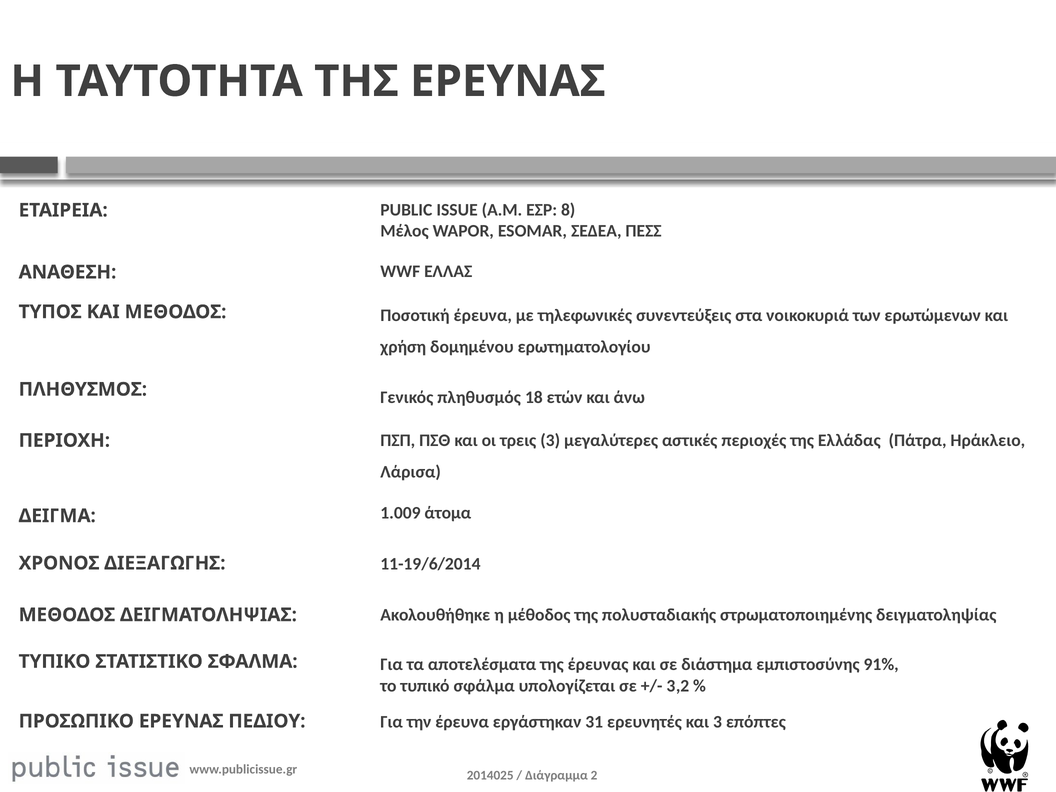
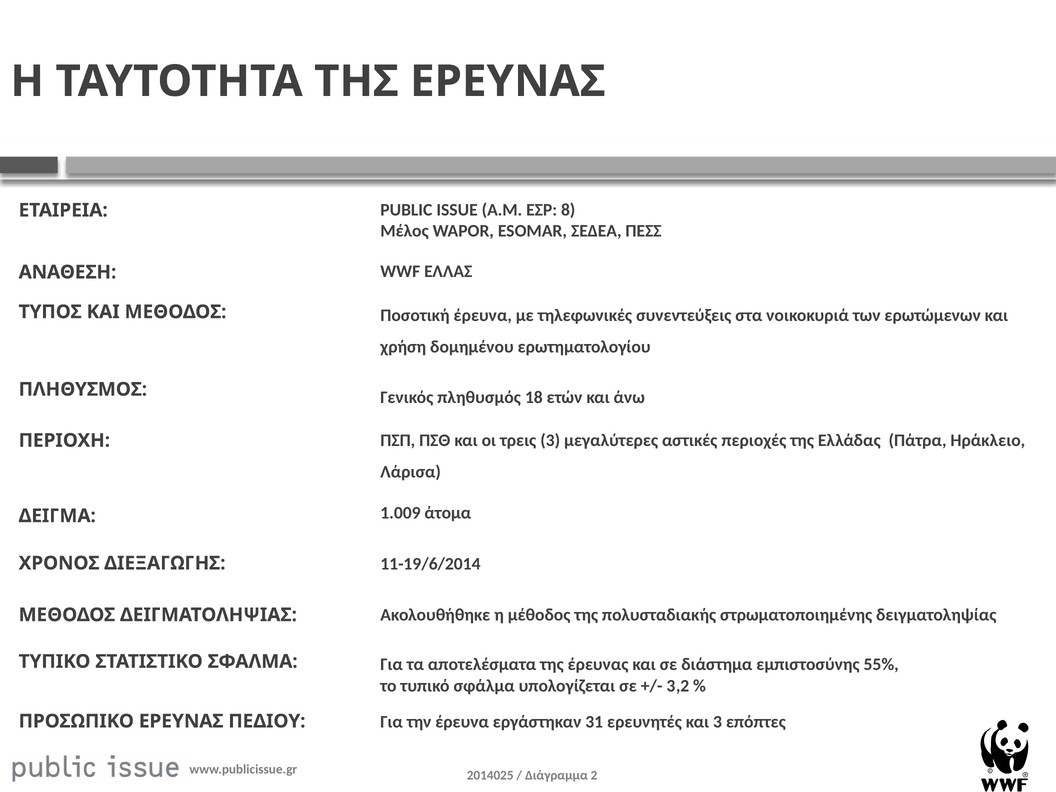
91%: 91% -> 55%
